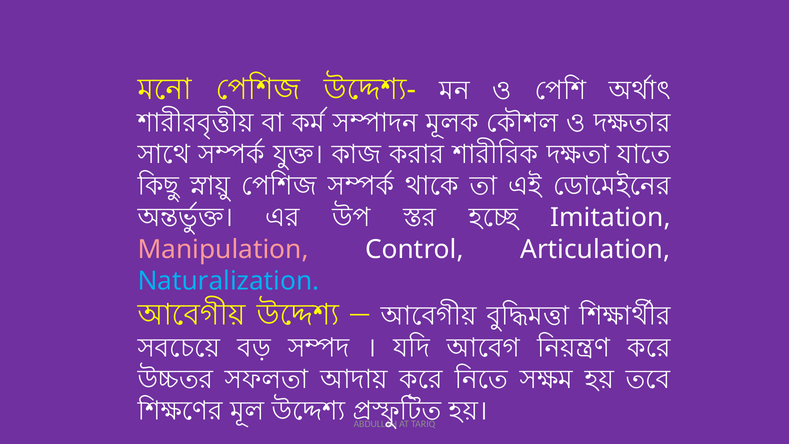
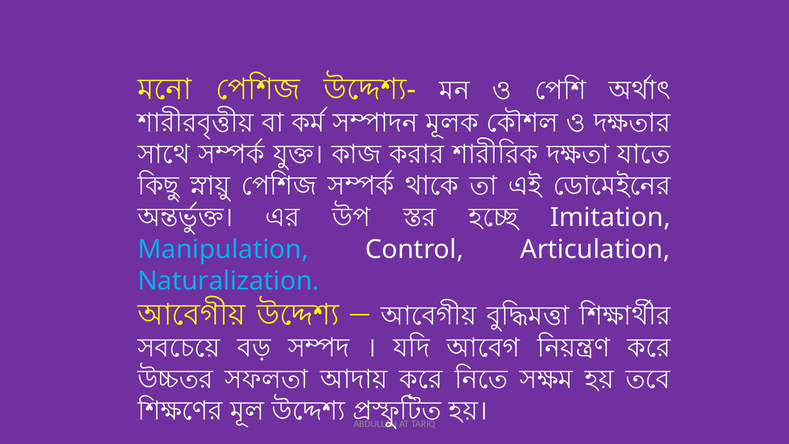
Manipulation colour: pink -> light blue
